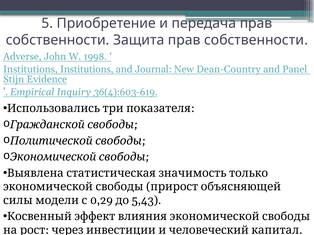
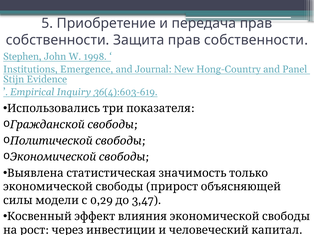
Adverse: Adverse -> Stephen
Institutions Institutions: Institutions -> Emergence
Dean-Country: Dean-Country -> Hong-Country
5,43: 5,43 -> 3,47
